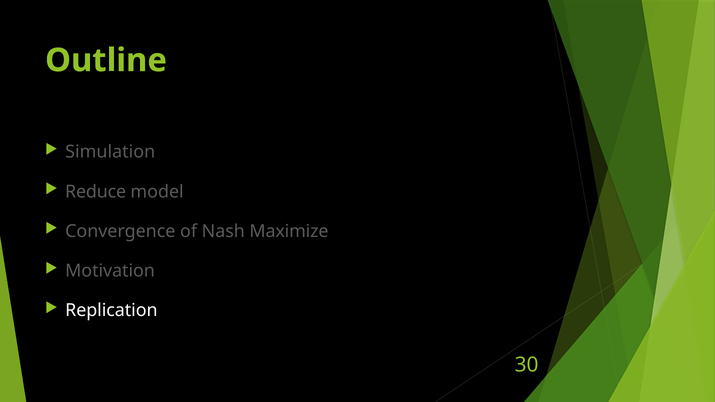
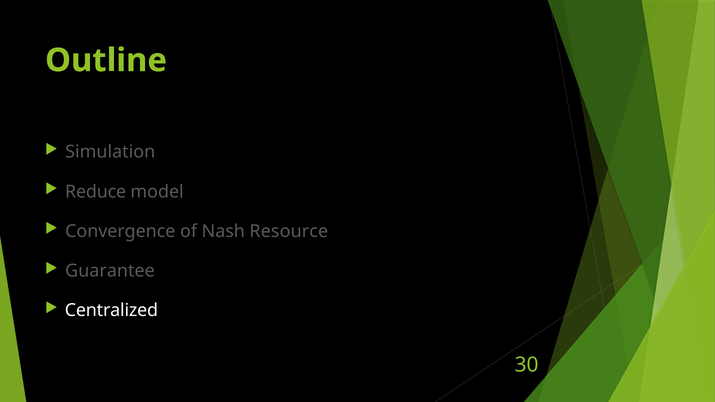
Maximize: Maximize -> Resource
Motivation: Motivation -> Guarantee
Replication: Replication -> Centralized
